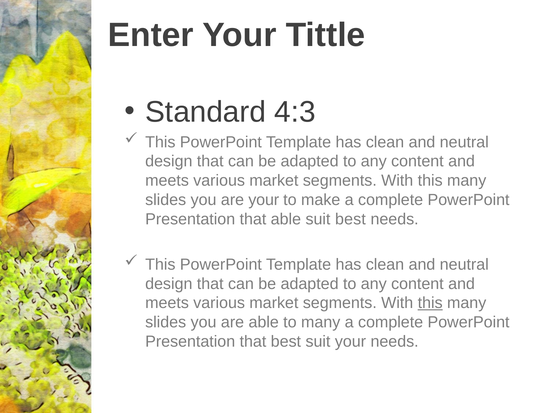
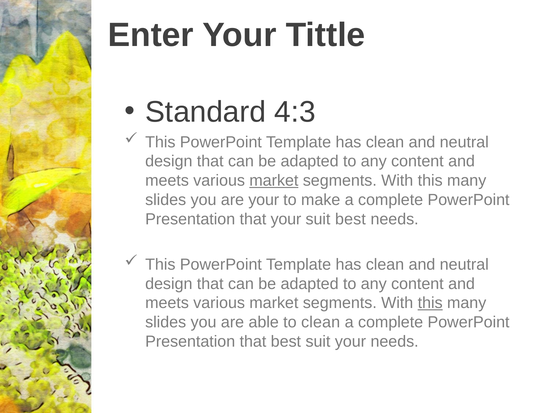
market at (274, 180) underline: none -> present
that able: able -> your
to many: many -> clean
